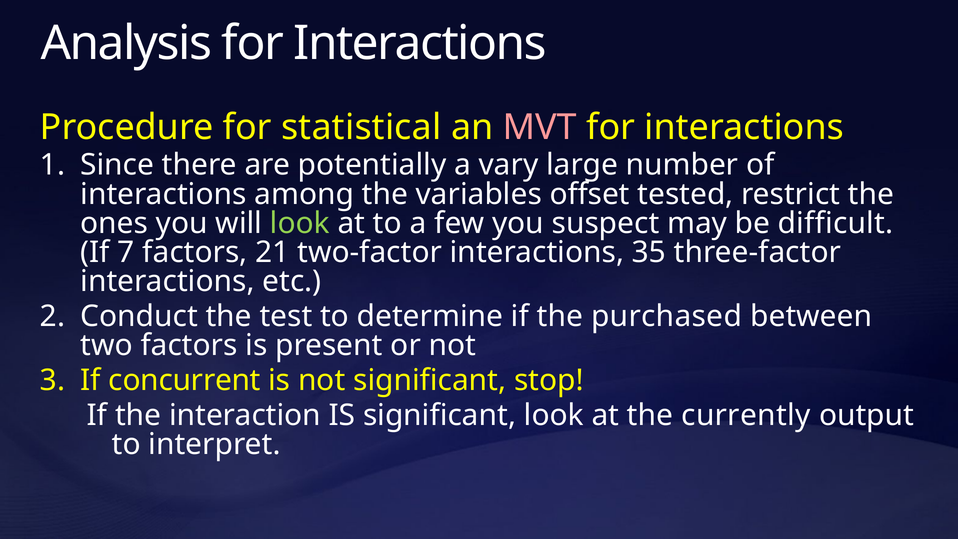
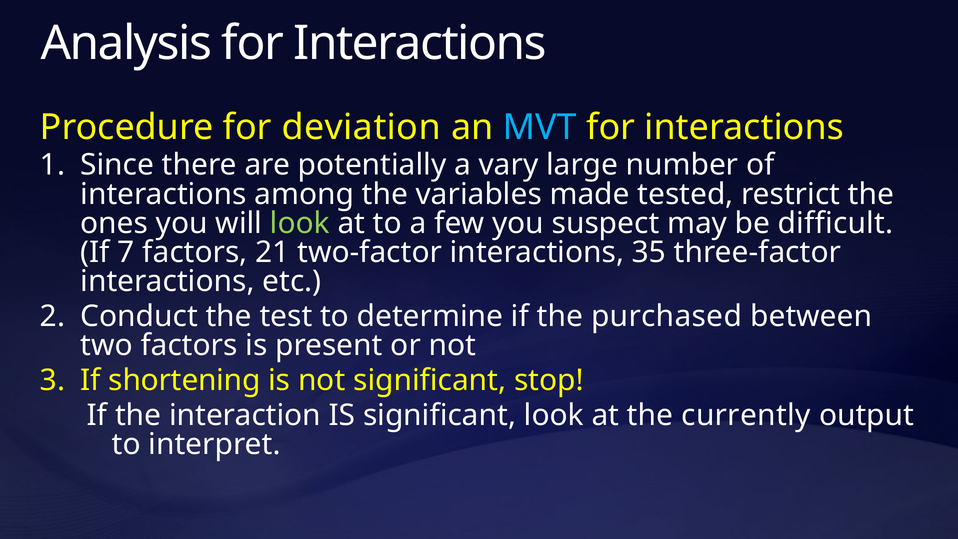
statistical: statistical -> deviation
MVT colour: pink -> light blue
offset: offset -> made
concurrent: concurrent -> shortening
